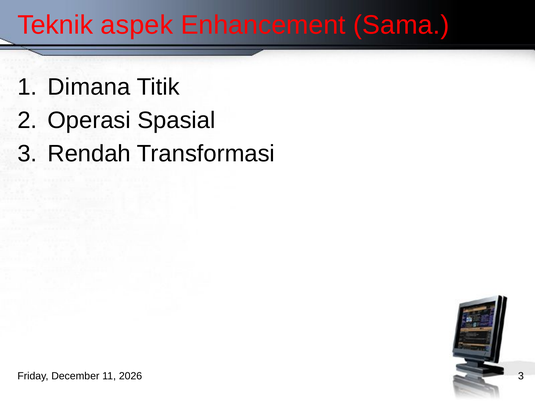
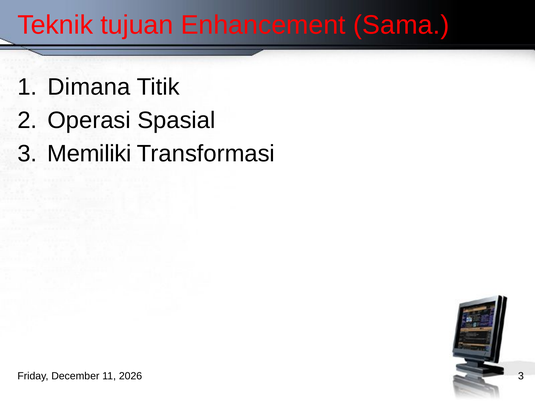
aspek: aspek -> tujuan
Rendah: Rendah -> Memiliki
